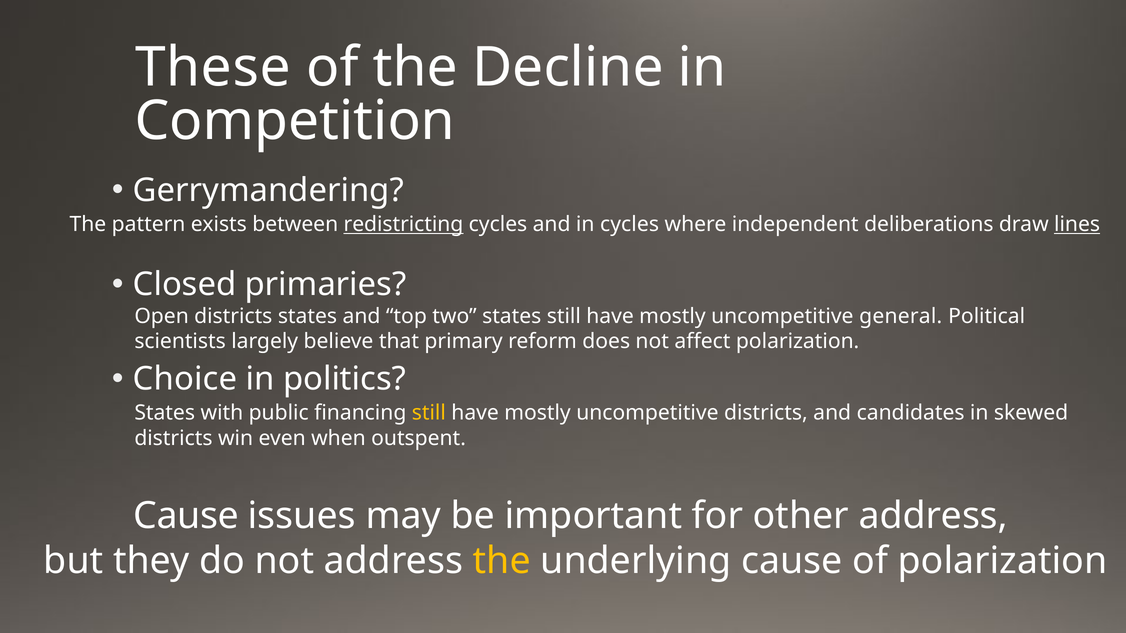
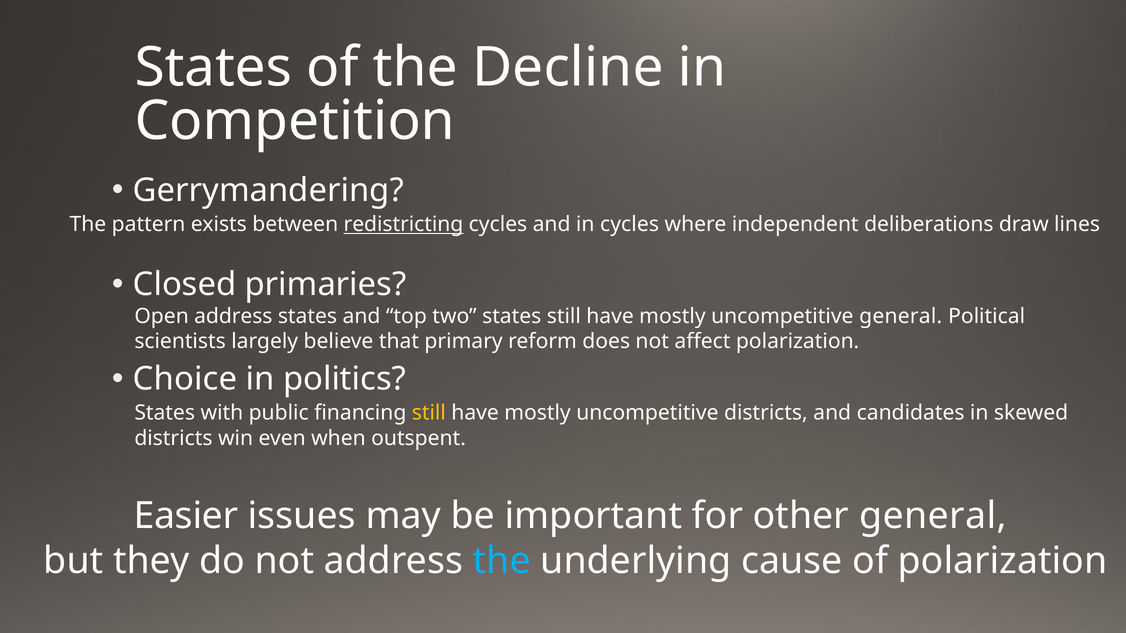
These at (213, 68): These -> States
lines underline: present -> none
Open districts: districts -> address
Cause at (186, 516): Cause -> Easier
other address: address -> general
the at (502, 561) colour: yellow -> light blue
